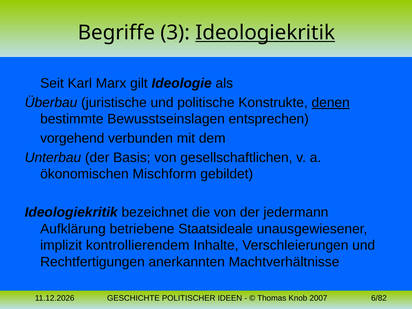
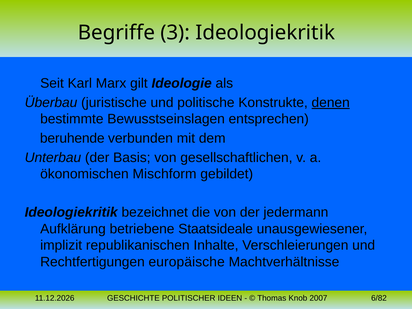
Ideologiekritik at (265, 33) underline: present -> none
vorgehend: vorgehend -> beruhende
kontrollierendem: kontrollierendem -> republikanischen
anerkannten: anerkannten -> europäische
